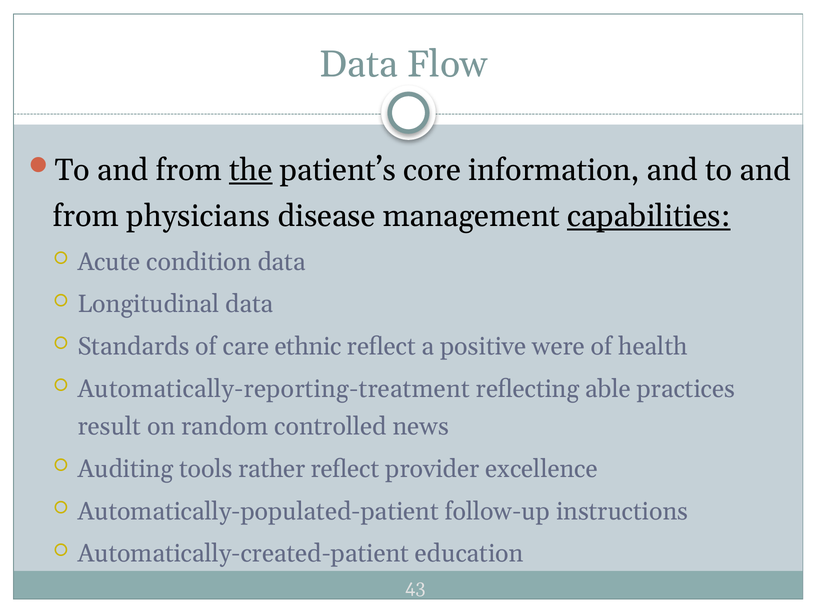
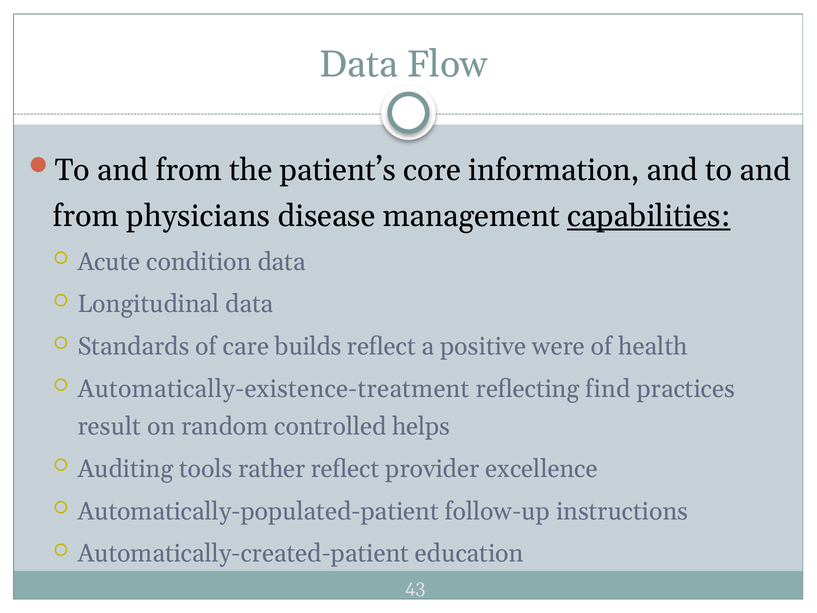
the underline: present -> none
ethnic: ethnic -> builds
Automatically-reporting-treatment: Automatically-reporting-treatment -> Automatically-existence-treatment
able: able -> find
news: news -> helps
